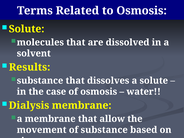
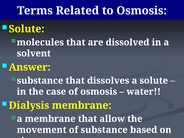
Results: Results -> Answer
